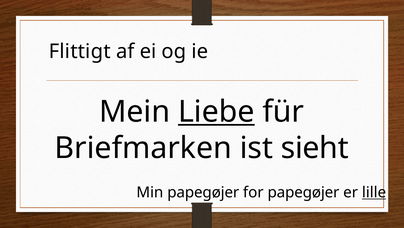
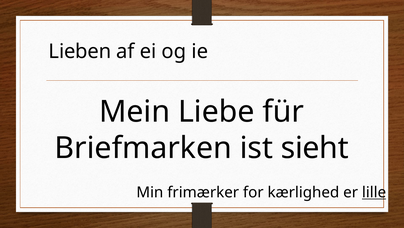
Flittigt: Flittigt -> Lieben
Liebe underline: present -> none
Min papegøjer: papegøjer -> frimærker
for papegøjer: papegøjer -> kærlighed
